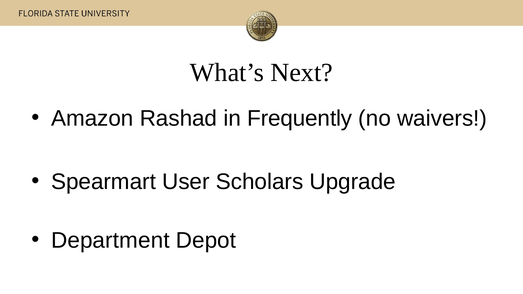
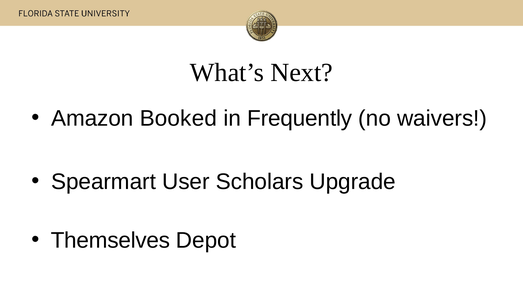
Rashad: Rashad -> Booked
Department: Department -> Themselves
